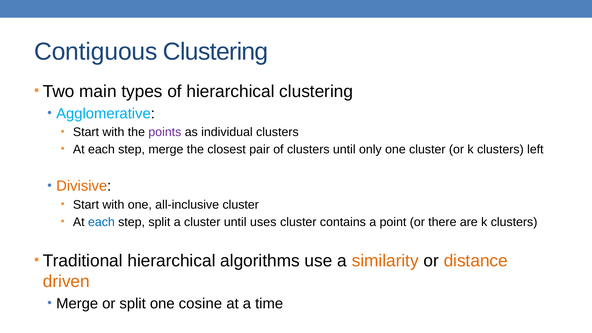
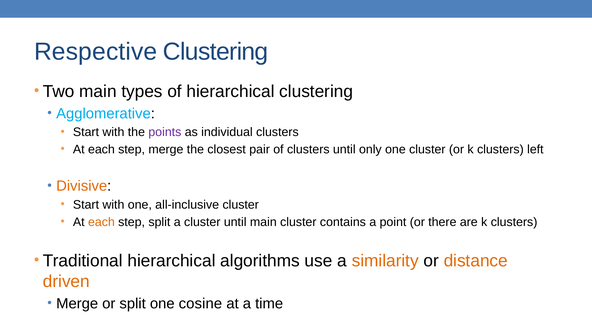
Contiguous: Contiguous -> Respective
each at (101, 222) colour: blue -> orange
until uses: uses -> main
